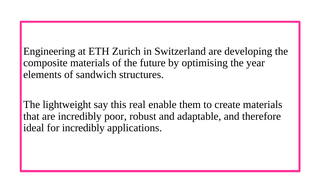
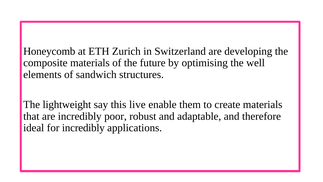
Engineering: Engineering -> Honeycomb
year: year -> well
real: real -> live
